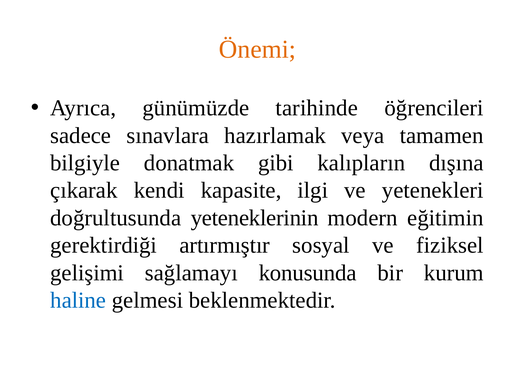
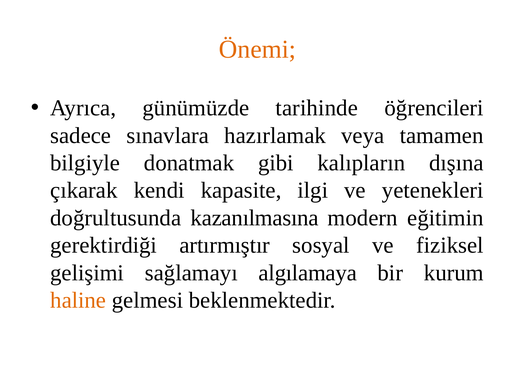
yeteneklerinin: yeteneklerinin -> kazanılmasına
konusunda: konusunda -> algılamaya
haline colour: blue -> orange
